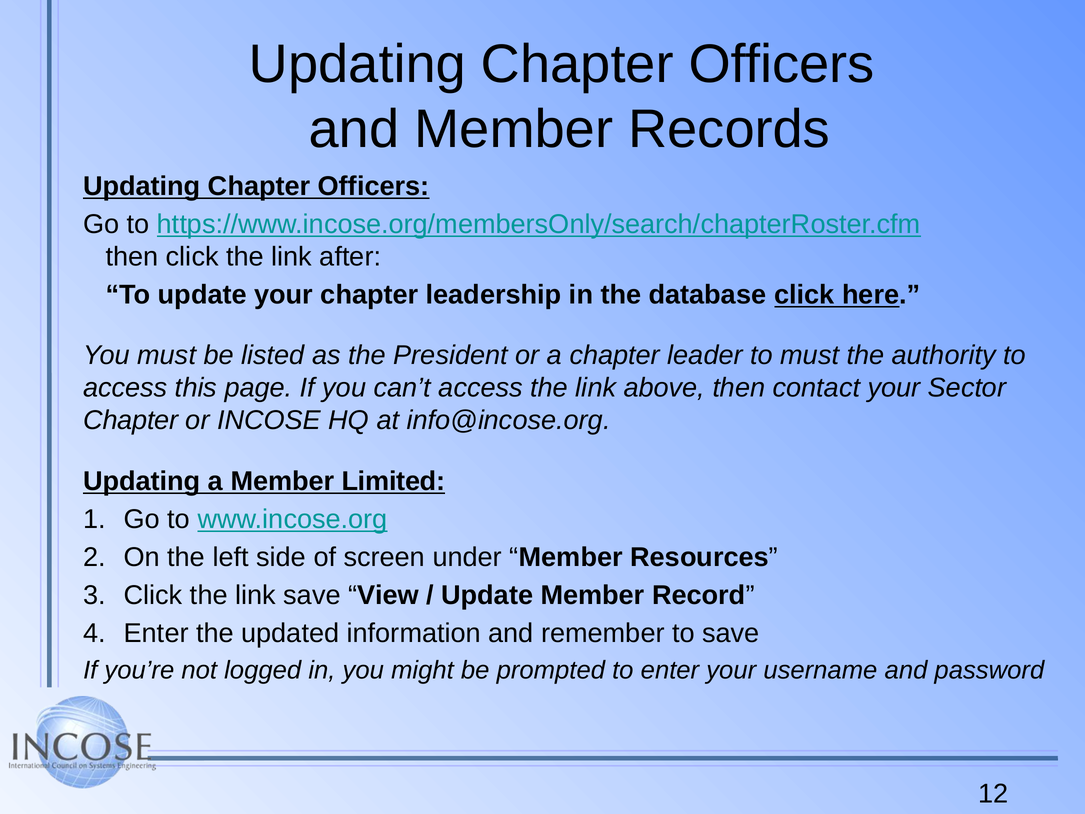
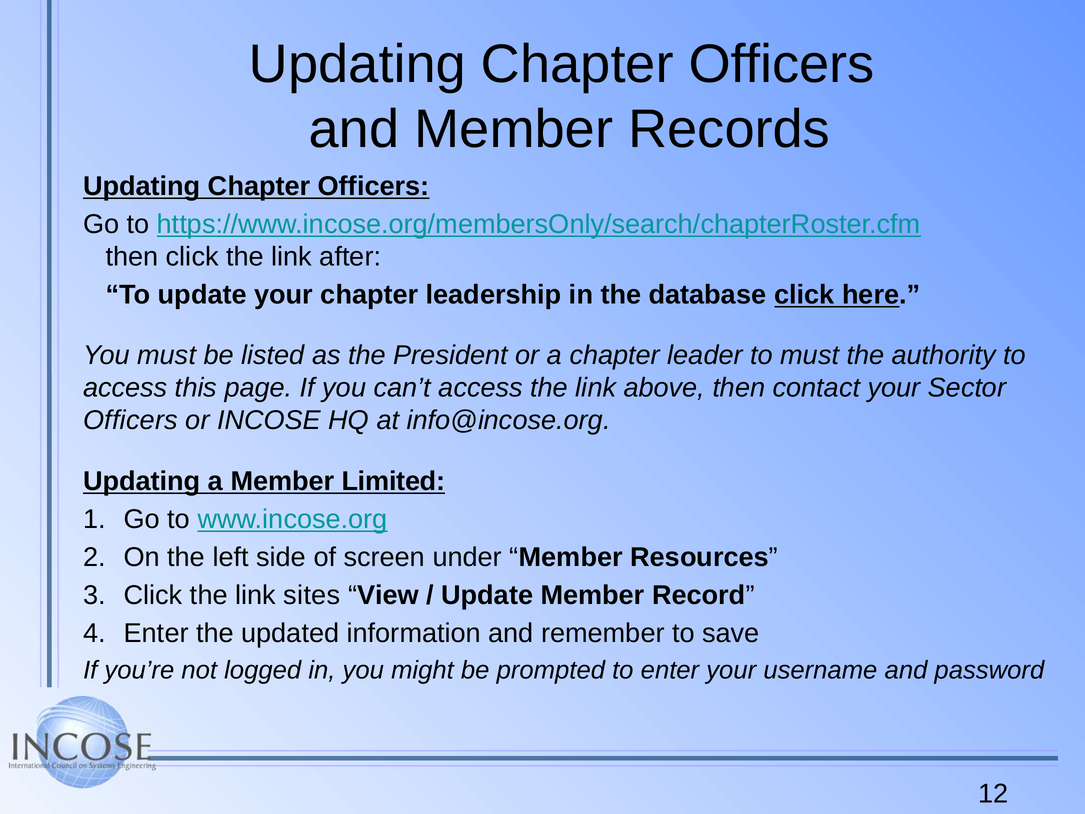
Chapter at (131, 420): Chapter -> Officers
link save: save -> sites
